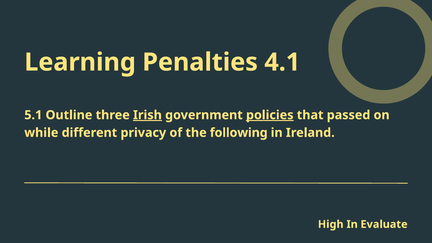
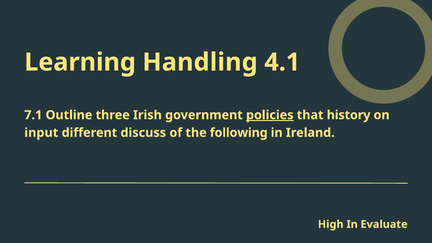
Penalties: Penalties -> Handling
5.1: 5.1 -> 7.1
Irish underline: present -> none
passed: passed -> history
while: while -> input
privacy: privacy -> discuss
